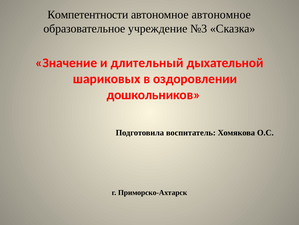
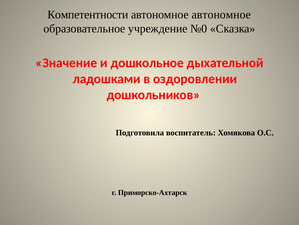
№3: №3 -> №0
длительный: длительный -> дошкольное
шариковых: шариковых -> ладошками
